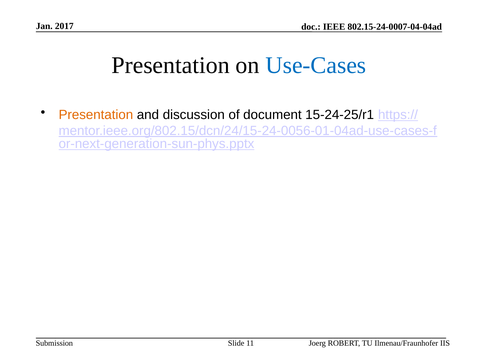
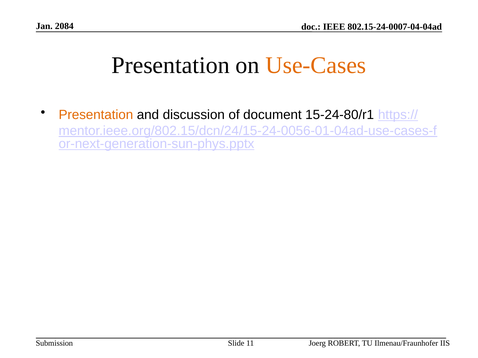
2017: 2017 -> 2084
Use-Cases colour: blue -> orange
15-24-25/r1: 15-24-25/r1 -> 15-24-80/r1
